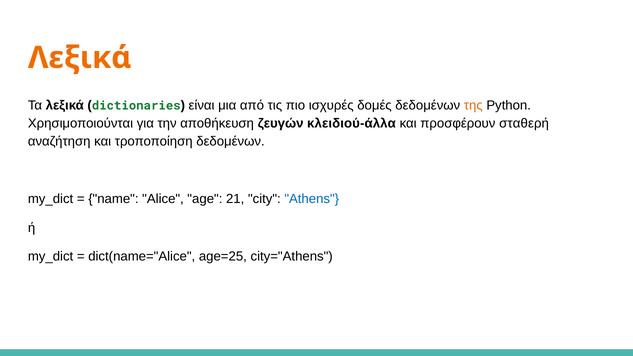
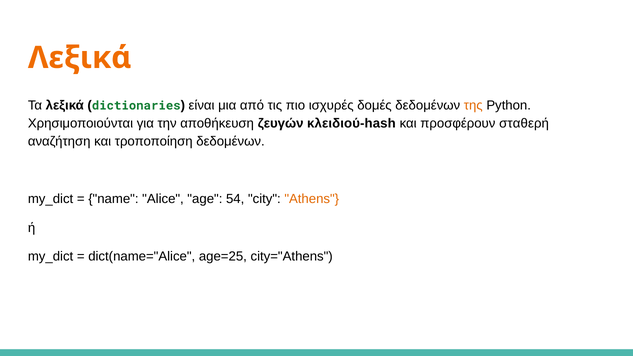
κλειδιού-άλλα: κλειδιού-άλλα -> κλειδιού-hash
21: 21 -> 54
Athens colour: blue -> orange
